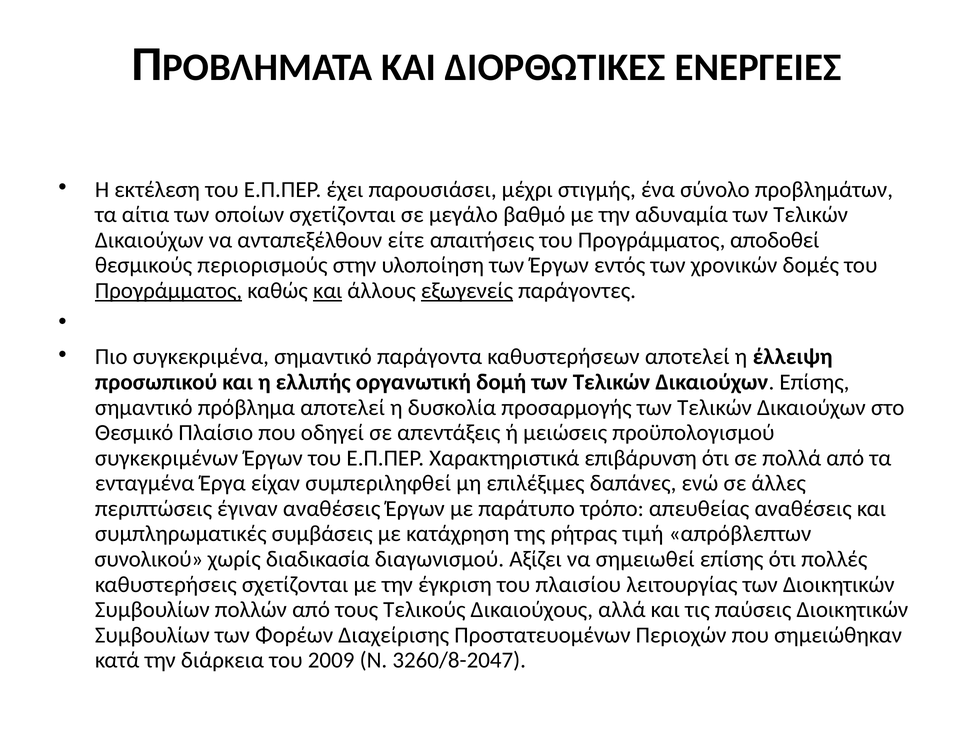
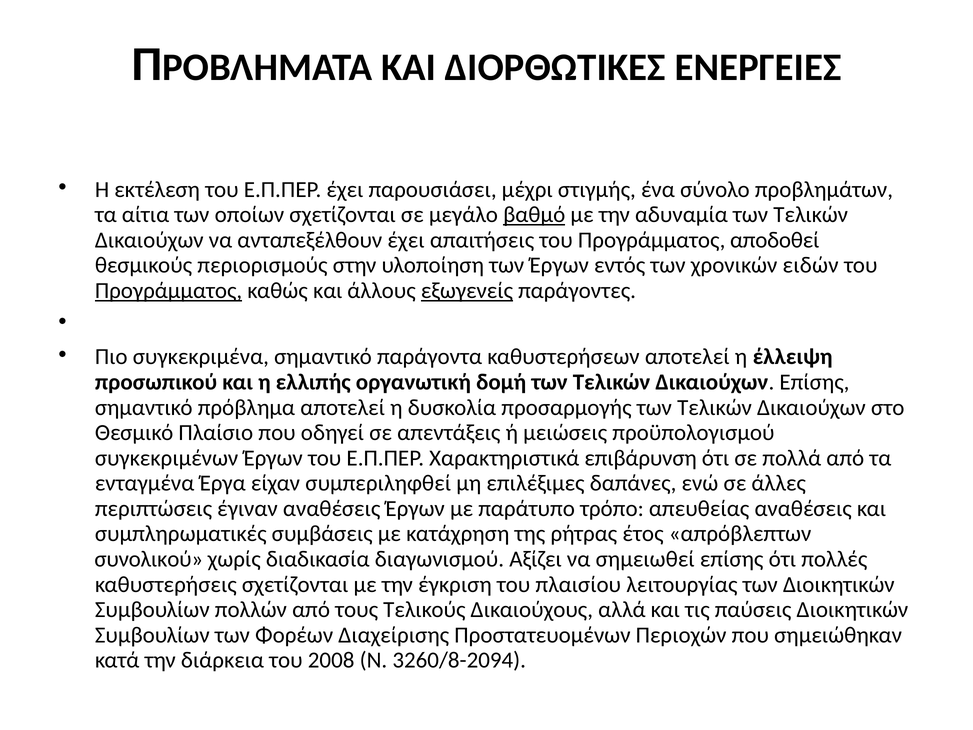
βαθμό underline: none -> present
ανταπεξέλθουν είτε: είτε -> έχει
δομές: δομές -> ειδών
και at (328, 291) underline: present -> none
τιμή: τιμή -> έτος
2009: 2009 -> 2008
3260/8-2047: 3260/8-2047 -> 3260/8-2094
